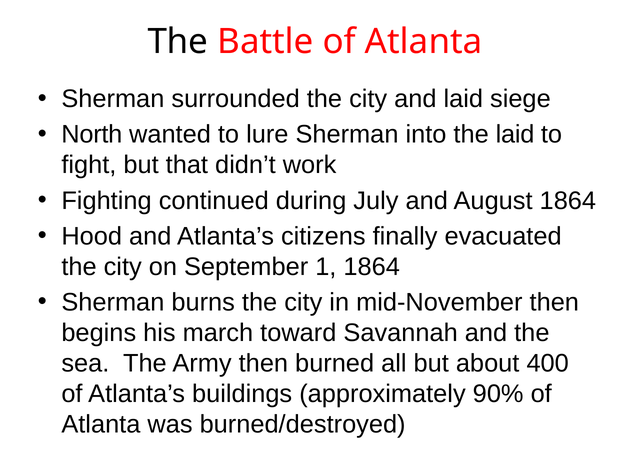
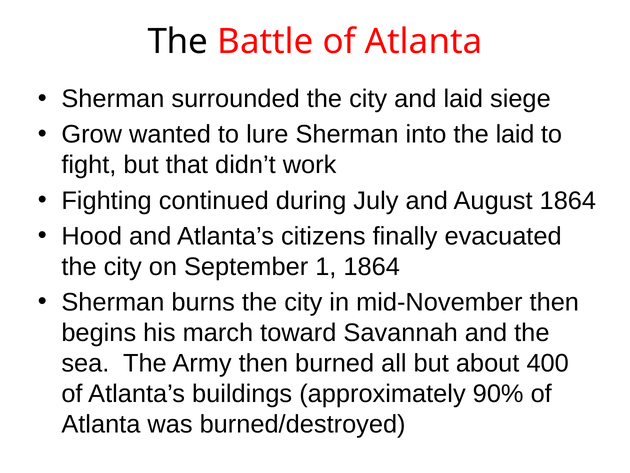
North: North -> Grow
